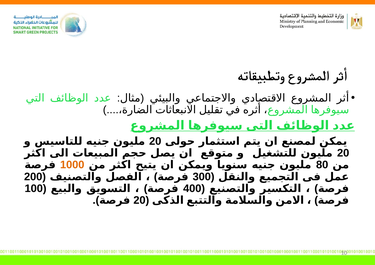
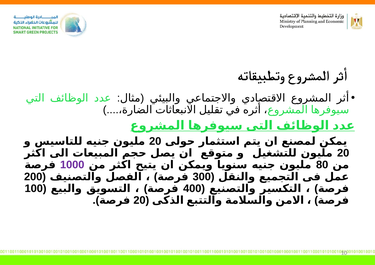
1000 colour: orange -> purple
